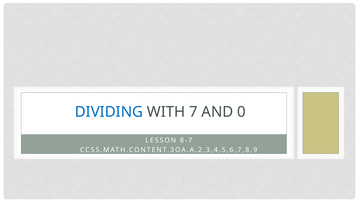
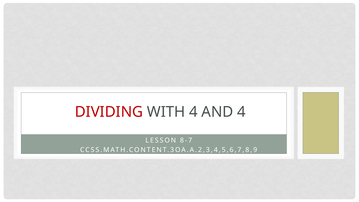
DIVIDING colour: blue -> red
WITH 7: 7 -> 4
AND 0: 0 -> 4
